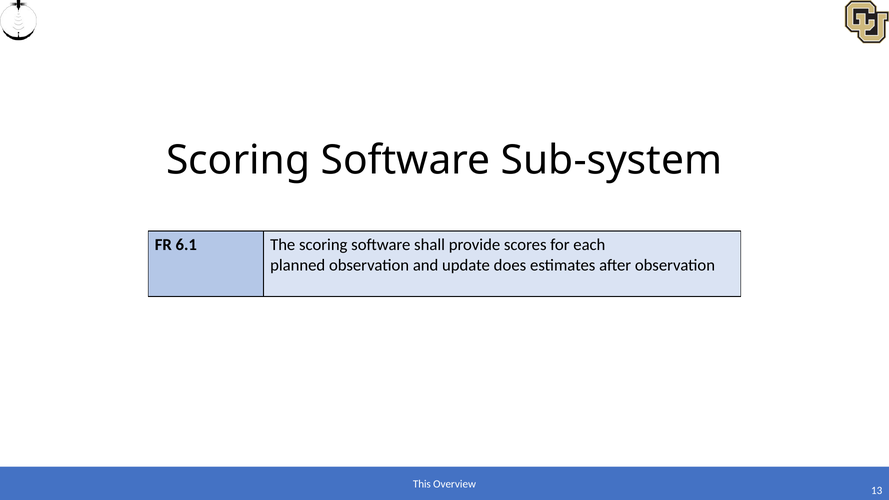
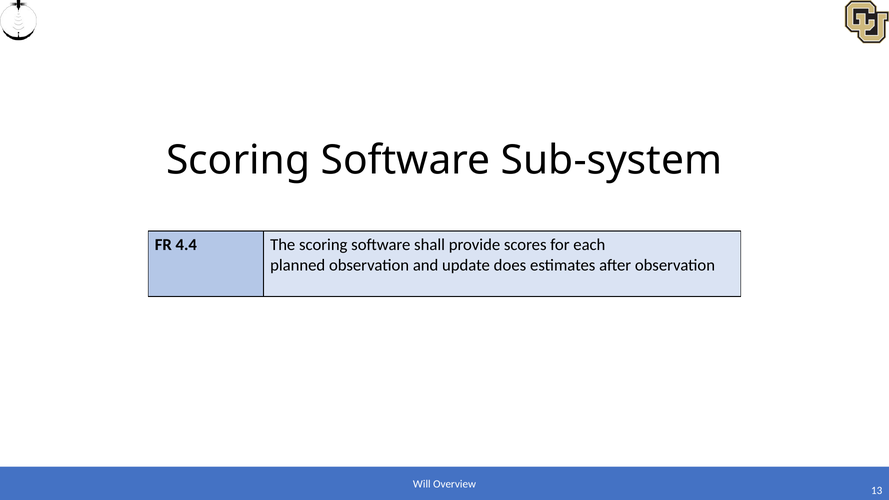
6.1: 6.1 -> 4.4
This: This -> Will
